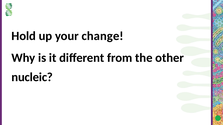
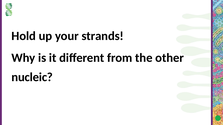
change: change -> strands
